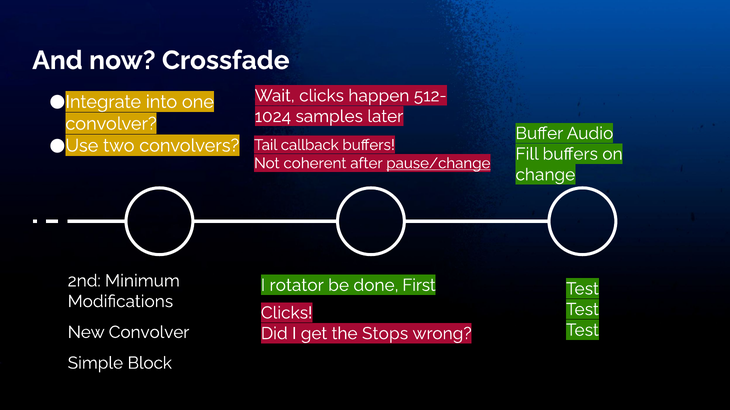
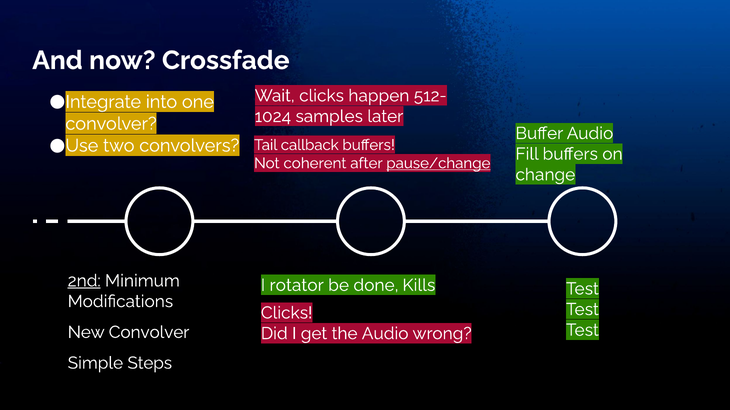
2nd underline: none -> present
First: First -> Kills
the Stops: Stops -> Audio
Block: Block -> Steps
